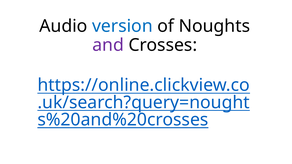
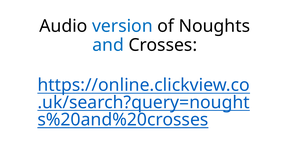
and colour: purple -> blue
